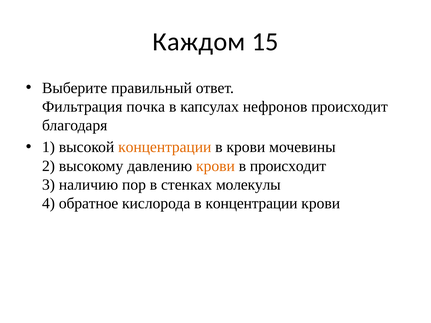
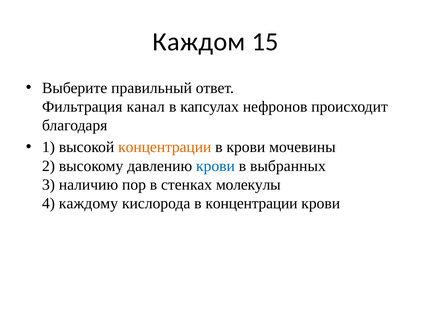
почка: почка -> канал
крови at (215, 166) colour: orange -> blue
в происходит: происходит -> выбранных
обратное: обратное -> каждому
